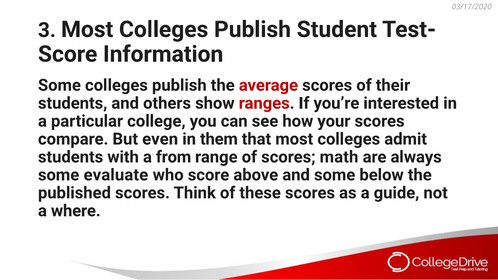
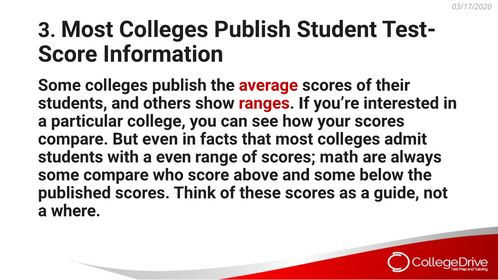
them: them -> facts
a from: from -> even
some evaluate: evaluate -> compare
